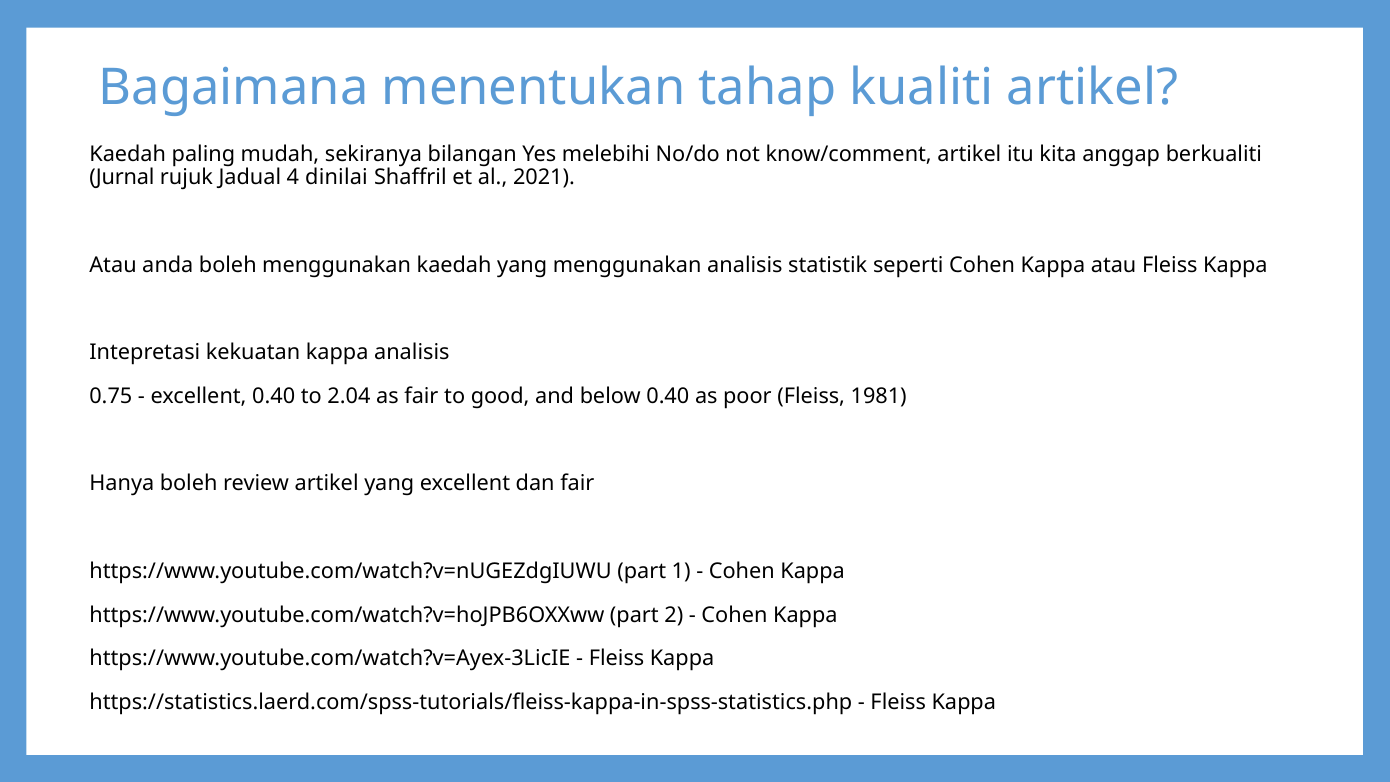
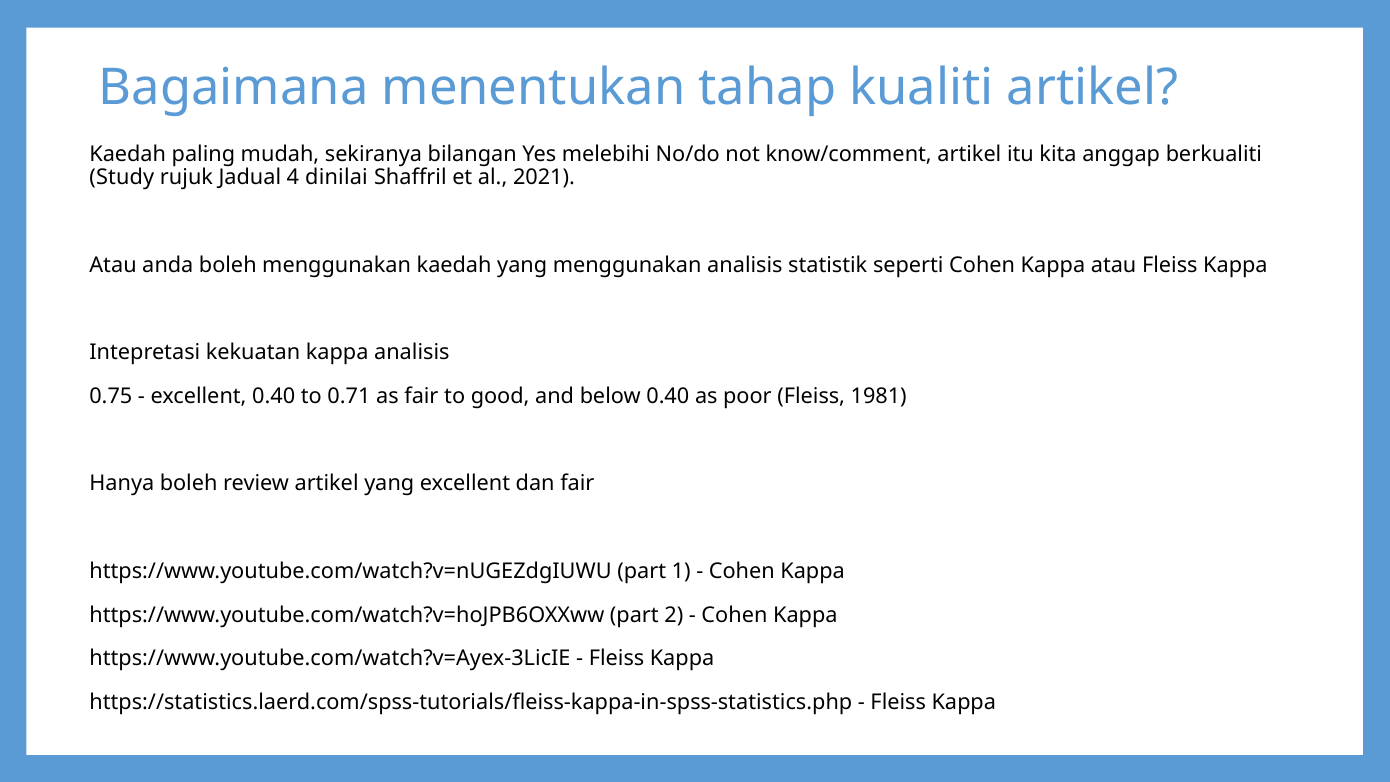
Jurnal: Jurnal -> Study
2.04: 2.04 -> 0.71
